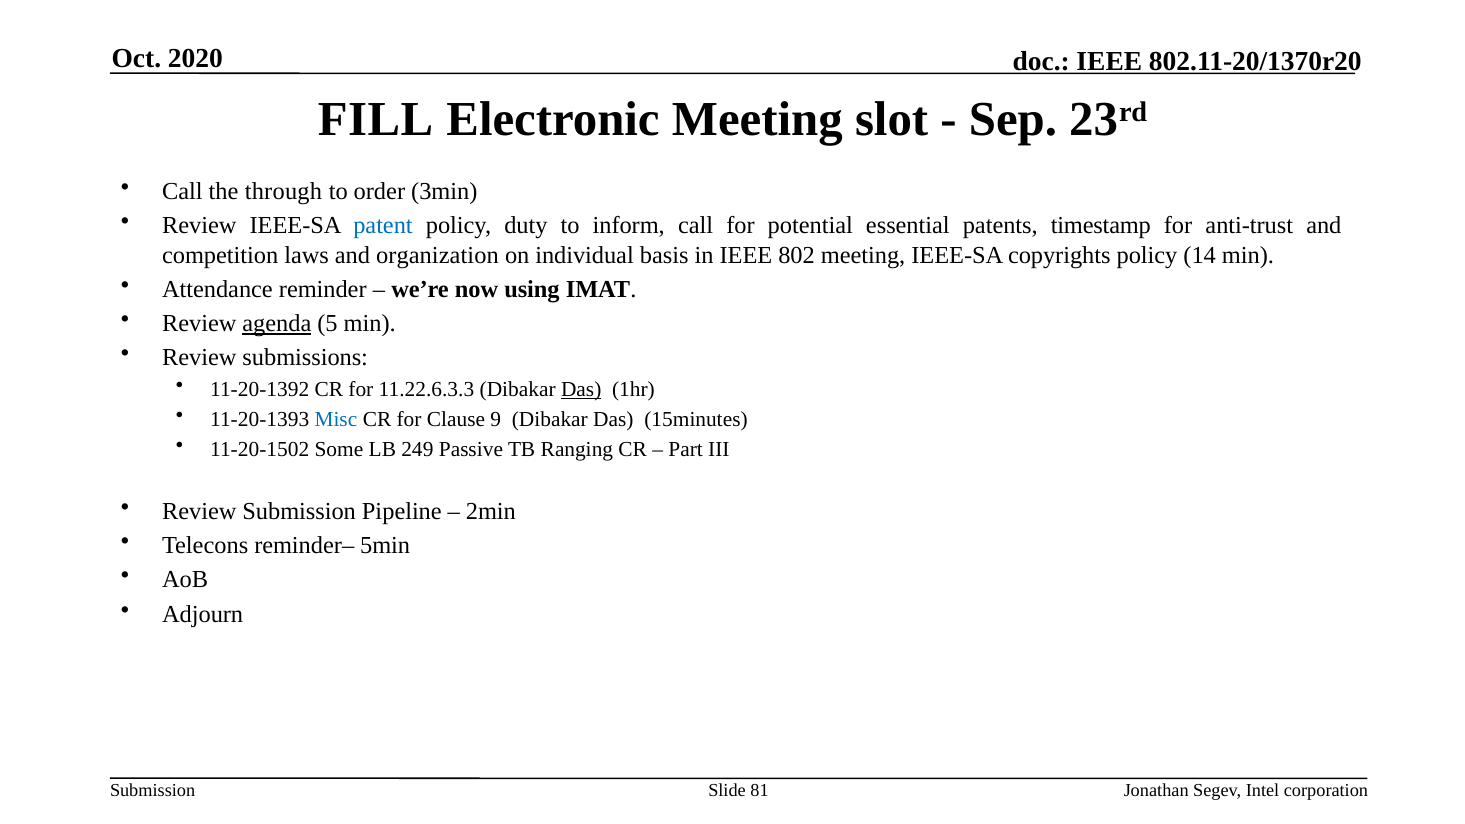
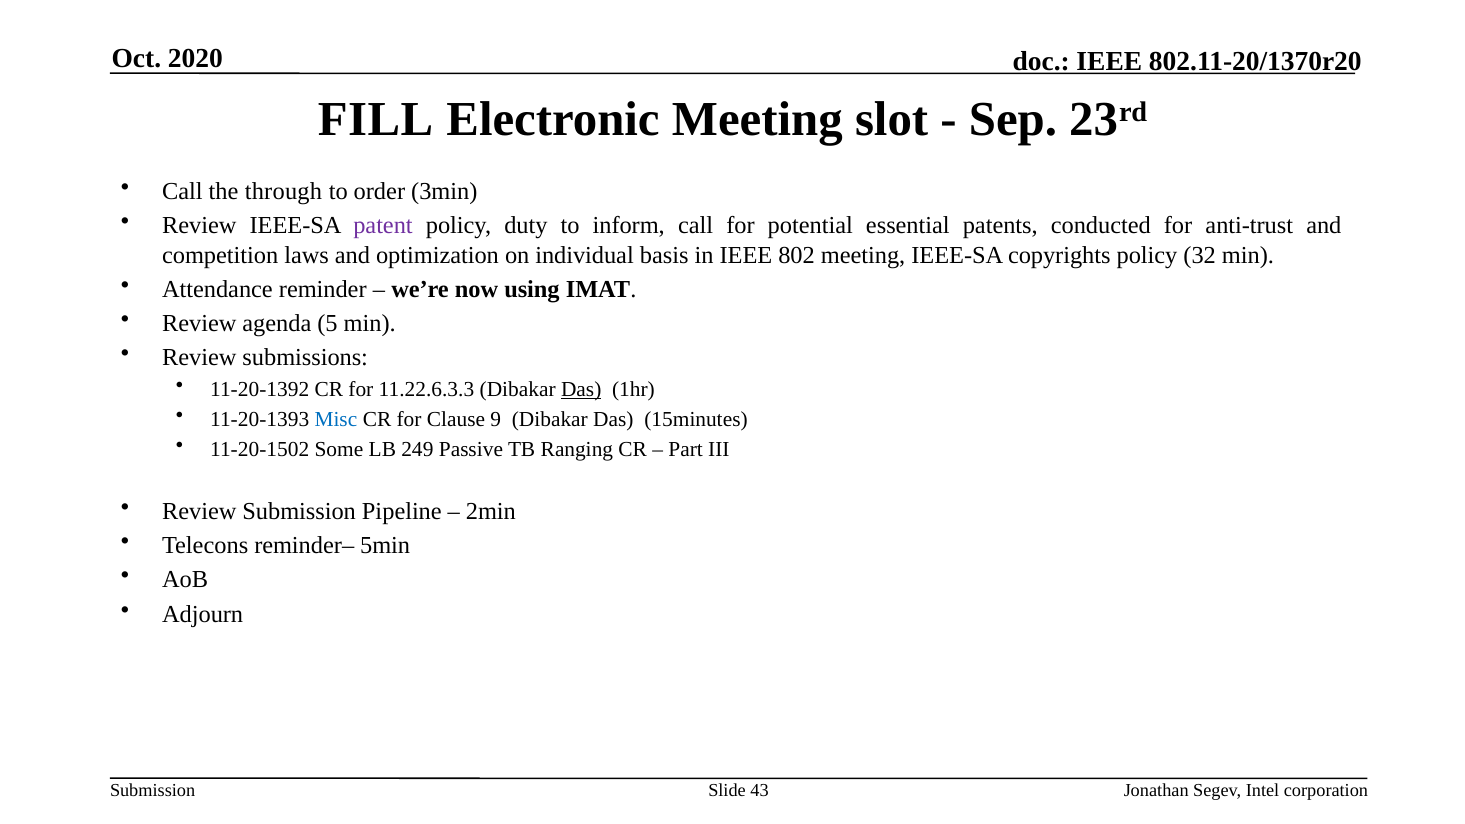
patent colour: blue -> purple
timestamp: timestamp -> conducted
organization: organization -> optimization
14: 14 -> 32
agenda underline: present -> none
81: 81 -> 43
